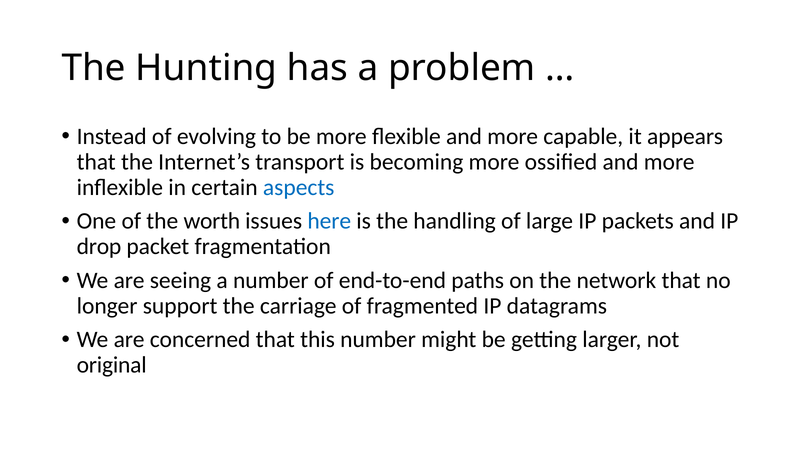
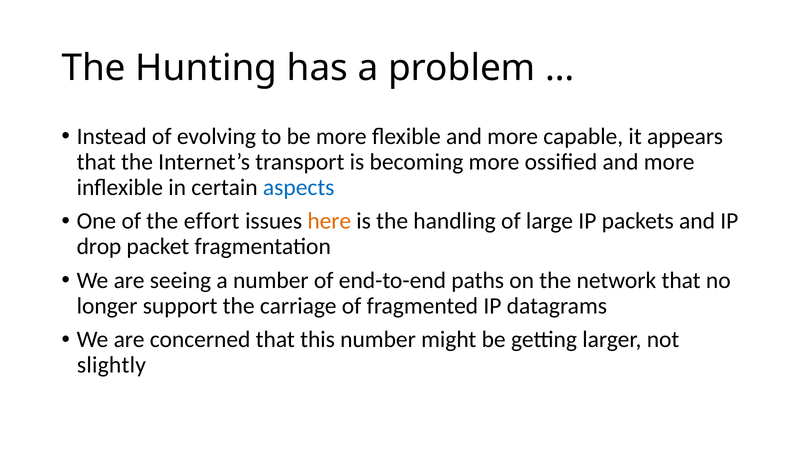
worth: worth -> effort
here colour: blue -> orange
original: original -> slightly
